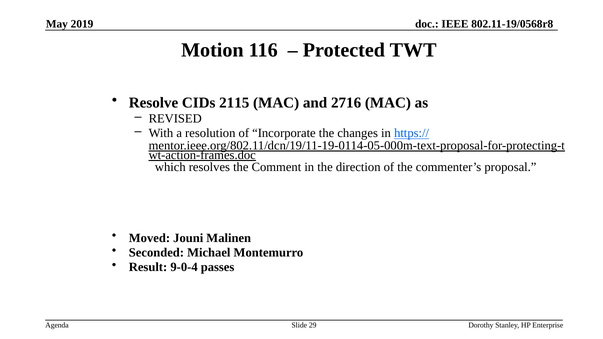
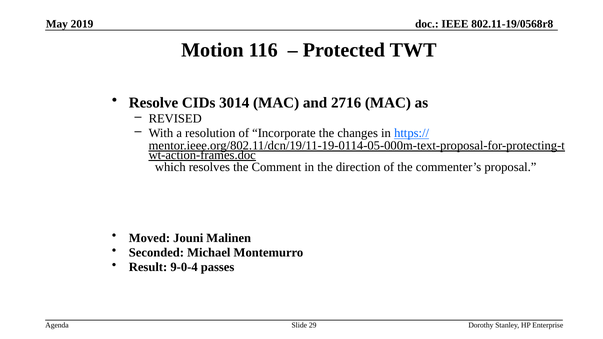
2115: 2115 -> 3014
